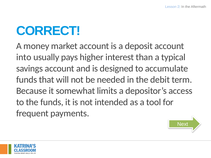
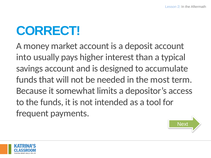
debit: debit -> most
